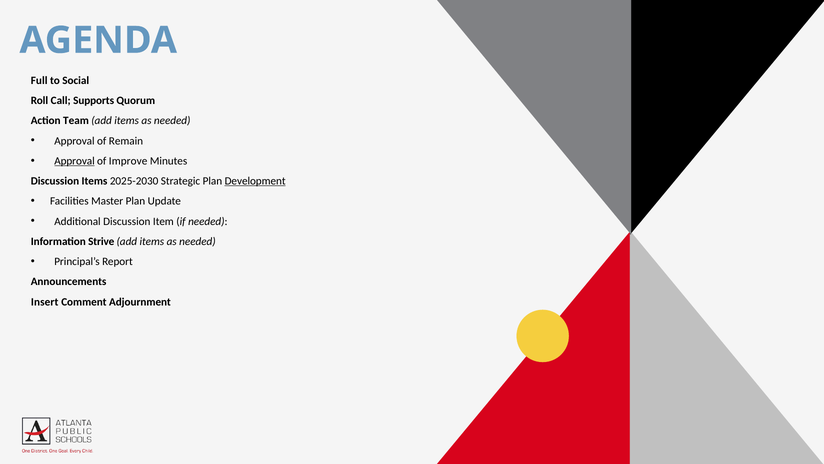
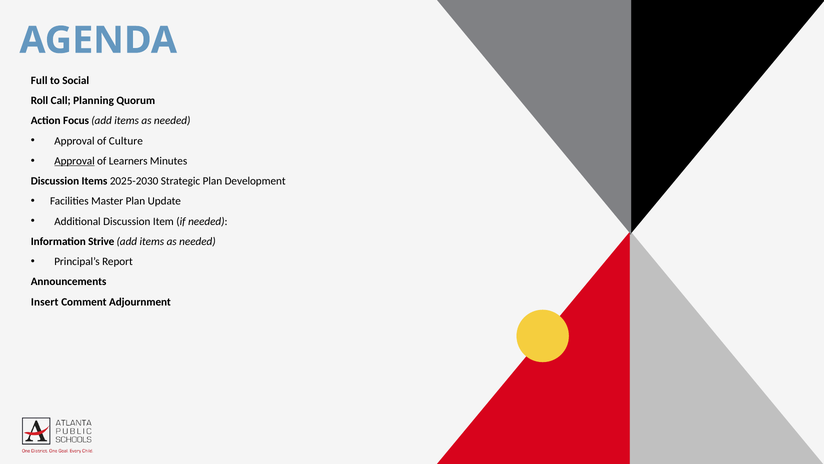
Supports: Supports -> Planning
Team: Team -> Focus
Remain: Remain -> Culture
Improve: Improve -> Learners
Development underline: present -> none
